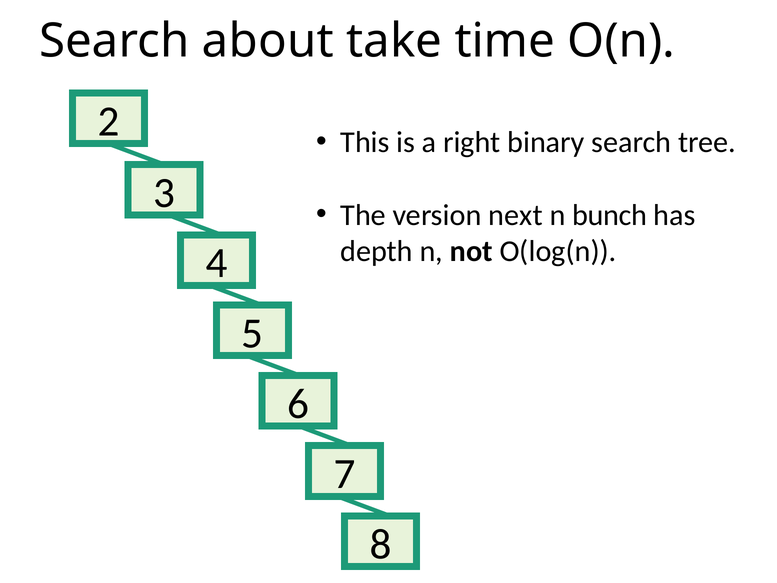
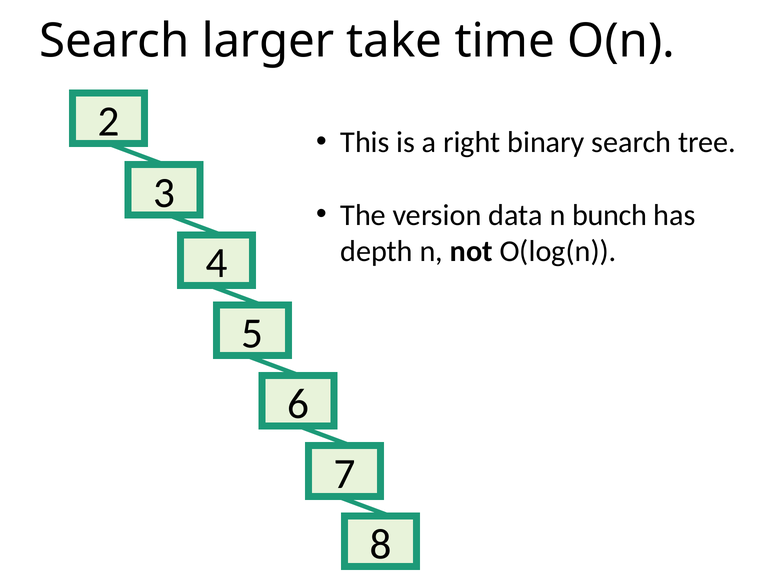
about: about -> larger
next: next -> data
